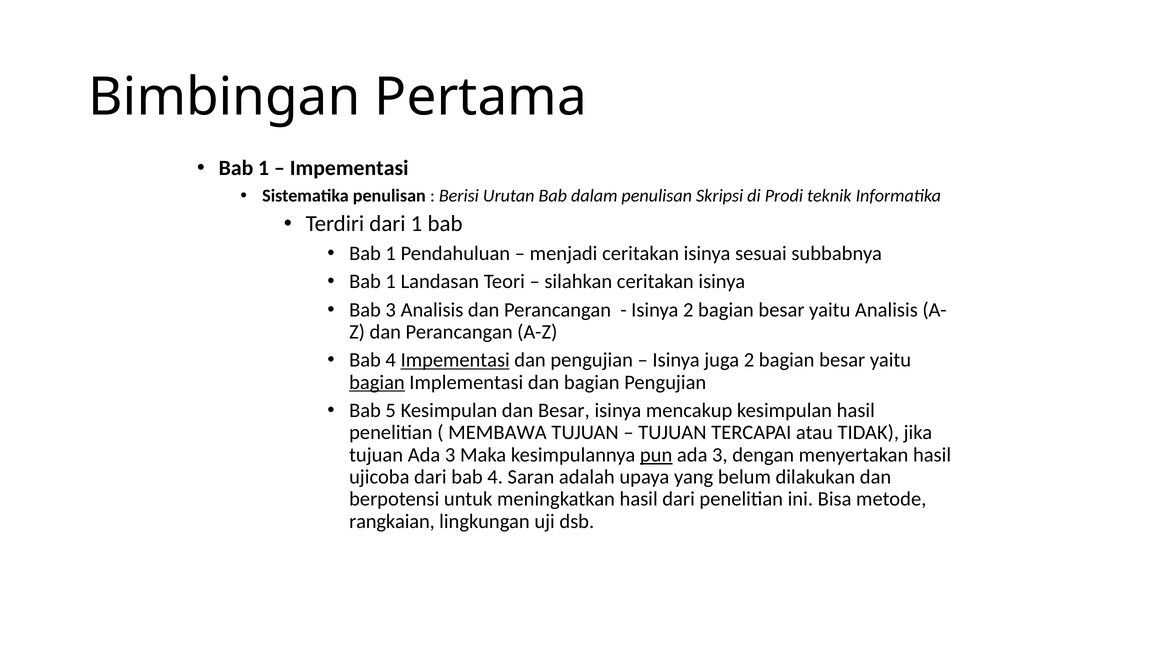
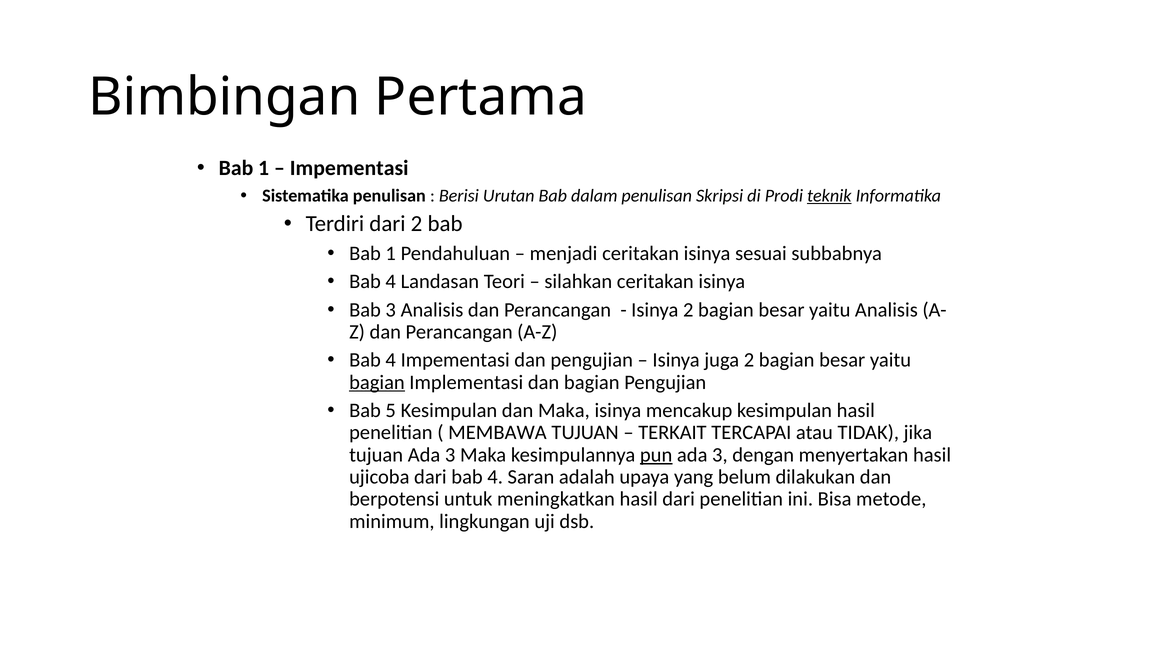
teknik underline: none -> present
dari 1: 1 -> 2
1 at (391, 282): 1 -> 4
Impementasi at (455, 360) underline: present -> none
dan Besar: Besar -> Maka
TUJUAN at (672, 433): TUJUAN -> TERKAIT
rangkaian: rangkaian -> minimum
